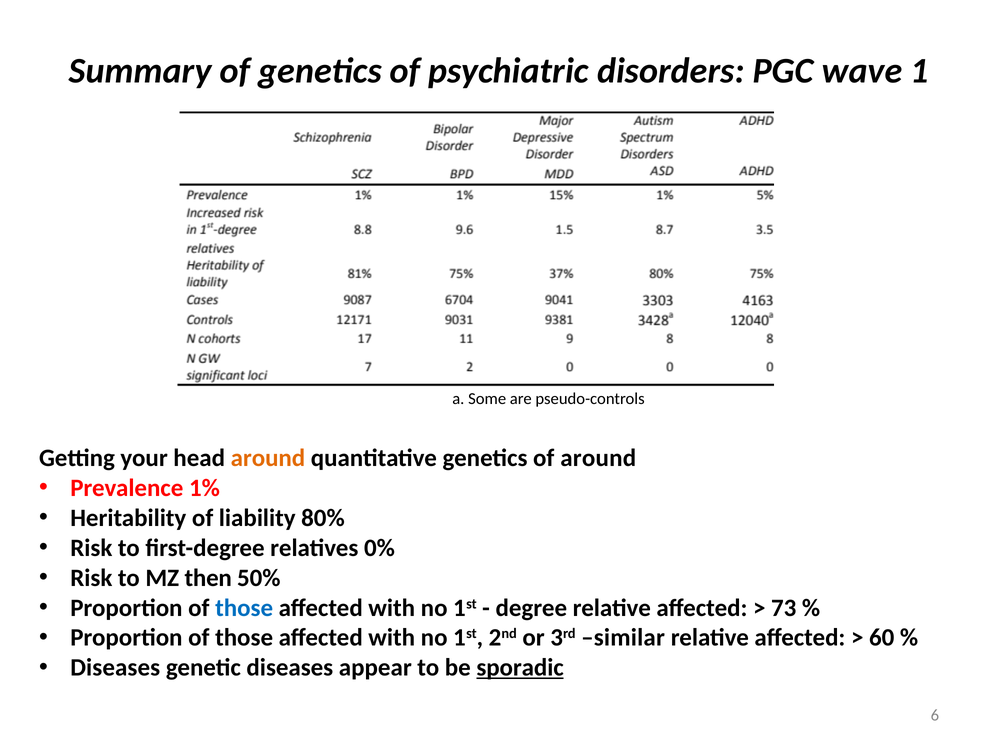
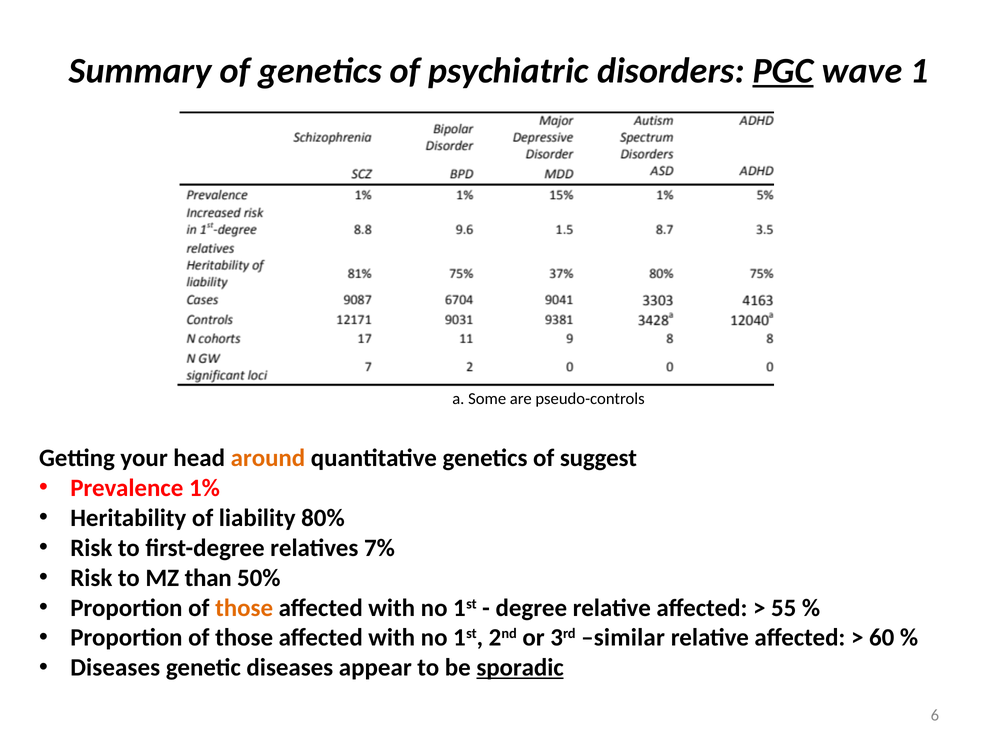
PGC underline: none -> present
of around: around -> suggest
0%: 0% -> 7%
then: then -> than
those at (244, 608) colour: blue -> orange
73: 73 -> 55
